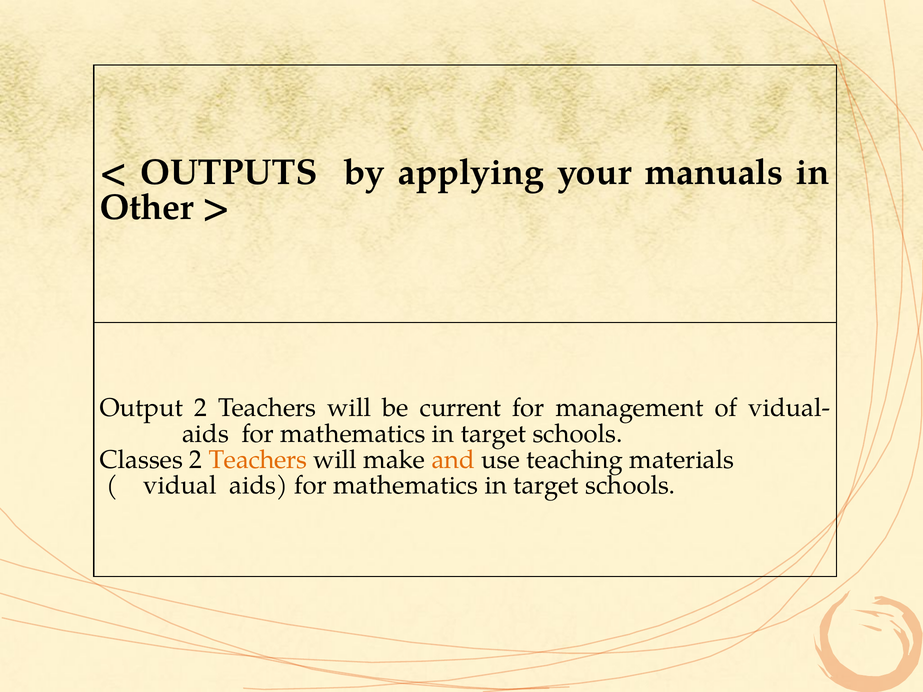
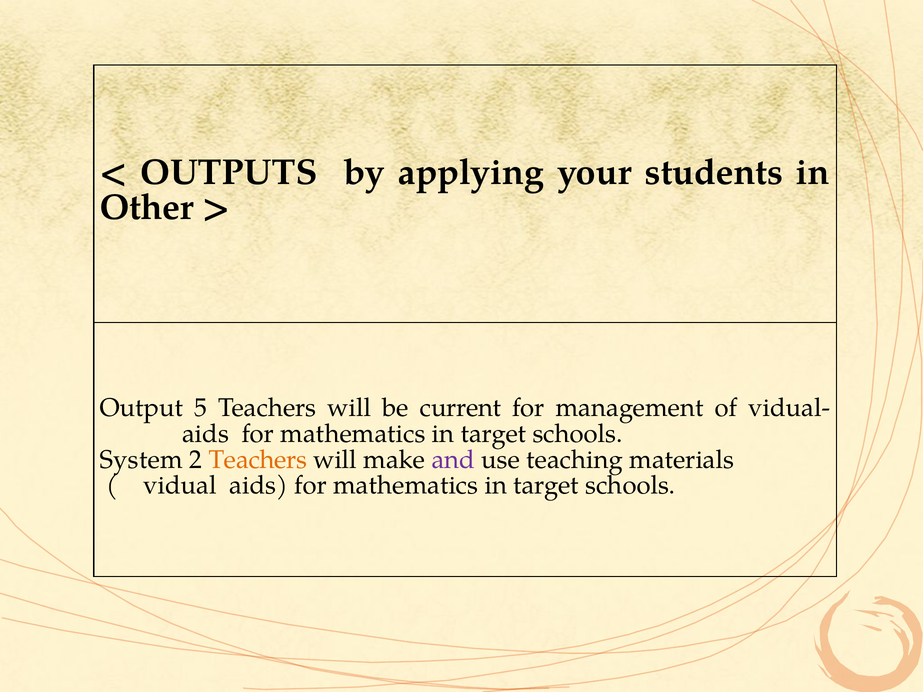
manuals: manuals -> students
Output 2: 2 -> 5
Classes: Classes -> System
and colour: orange -> purple
